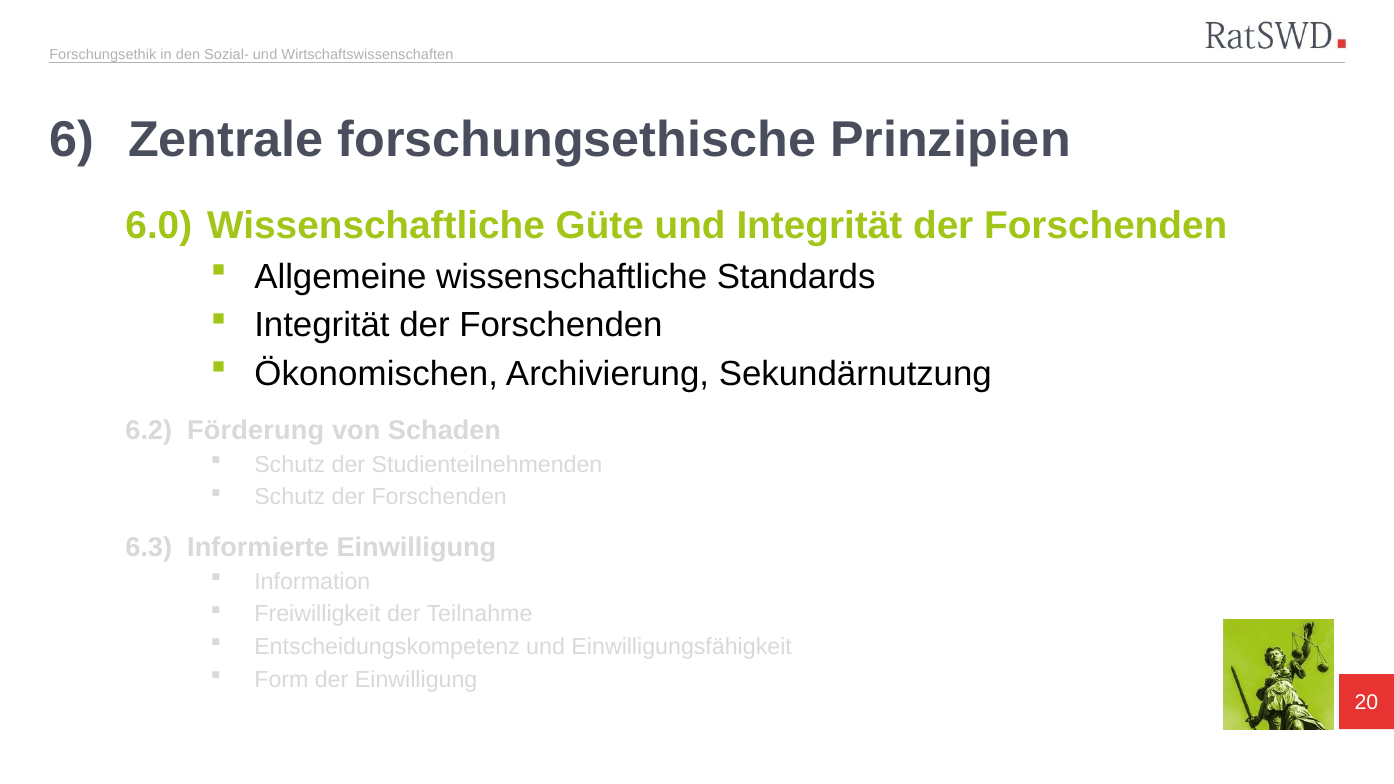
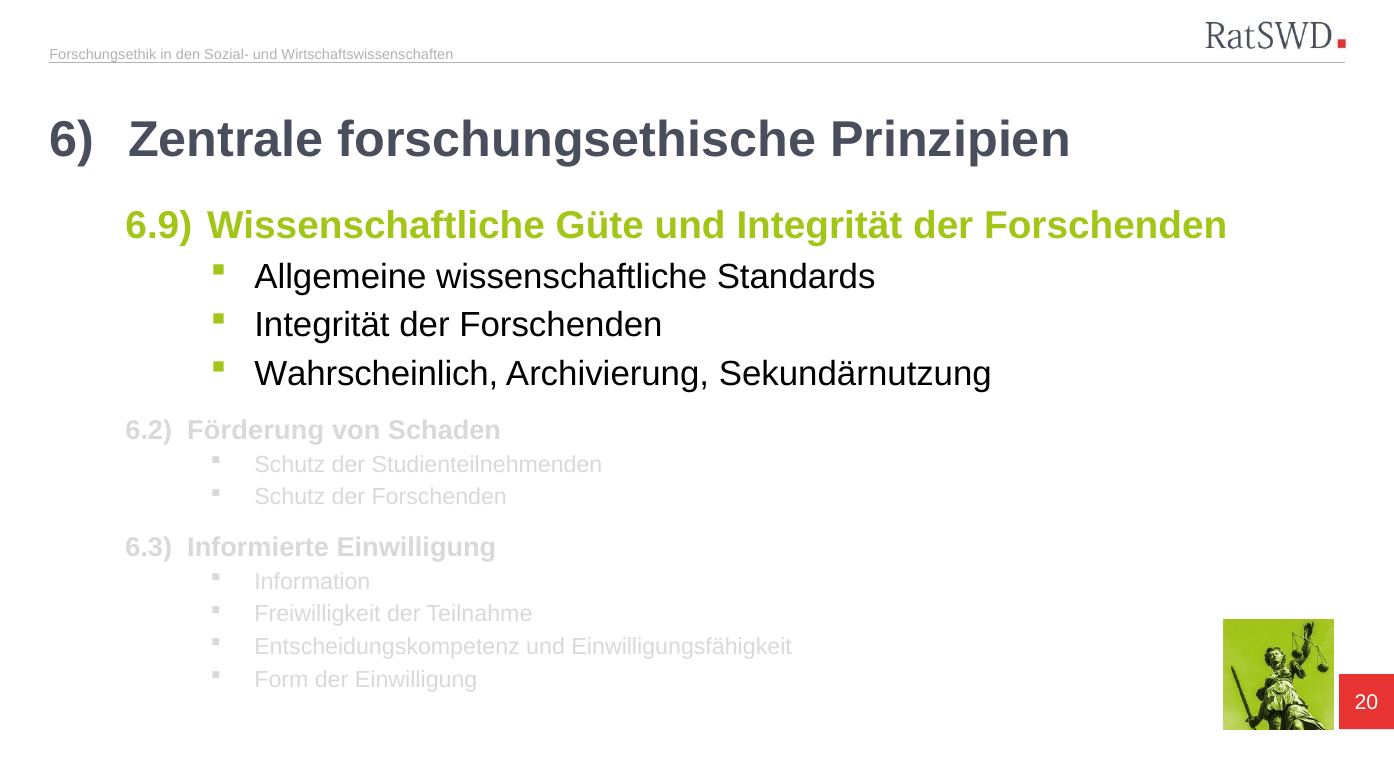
6.0: 6.0 -> 6.9
Ökonomischen: Ökonomischen -> Wahrscheinlich
